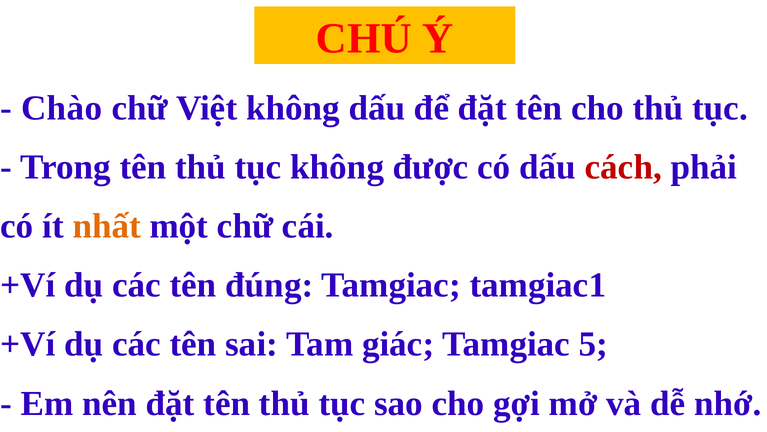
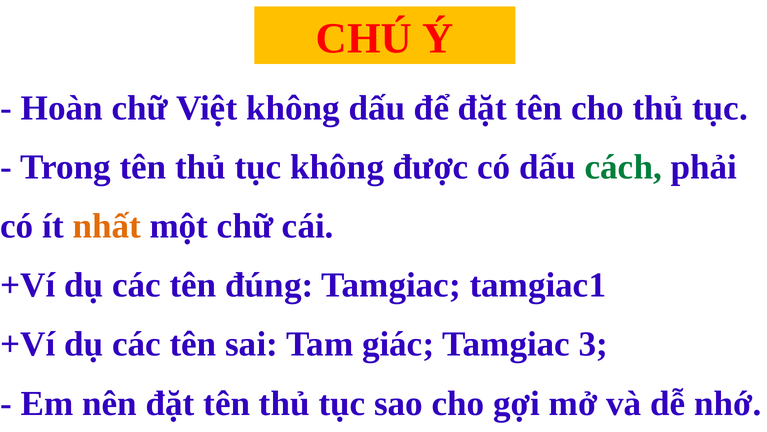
Chào: Chào -> Hoàn
cách colour: red -> green
5: 5 -> 3
